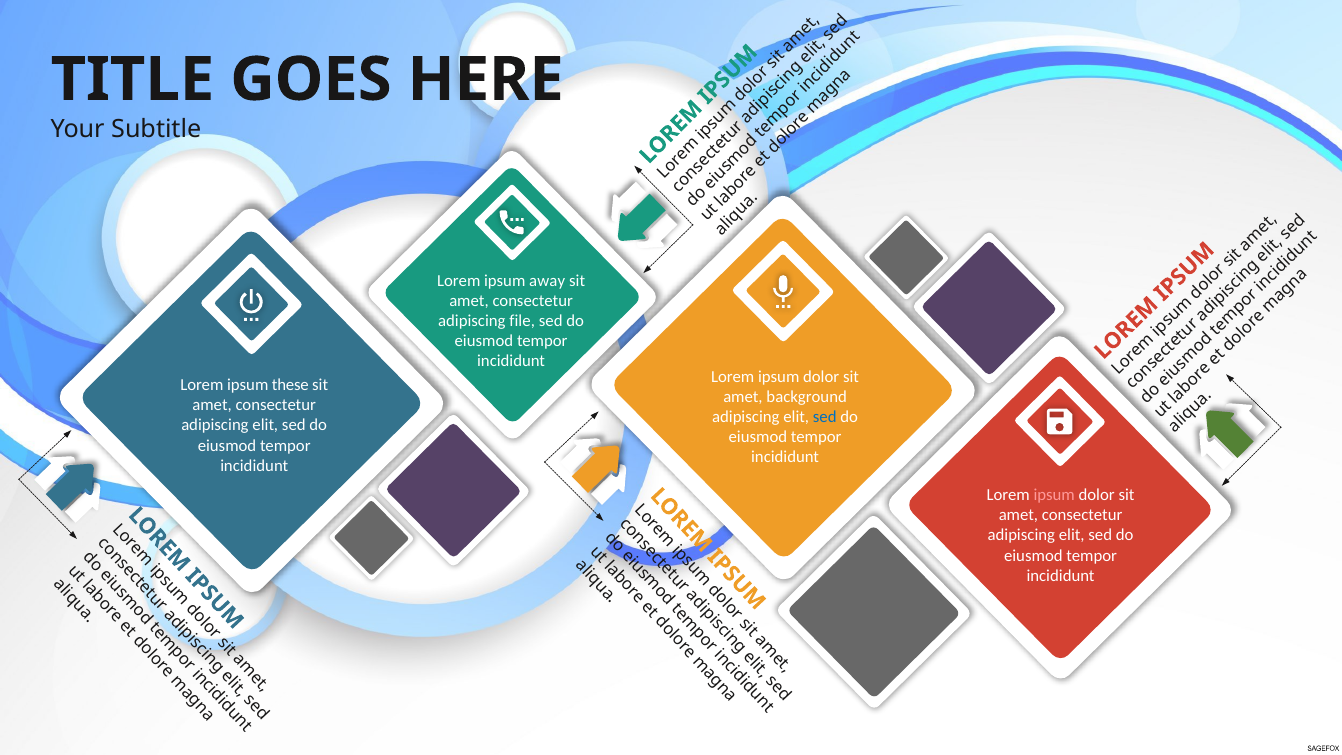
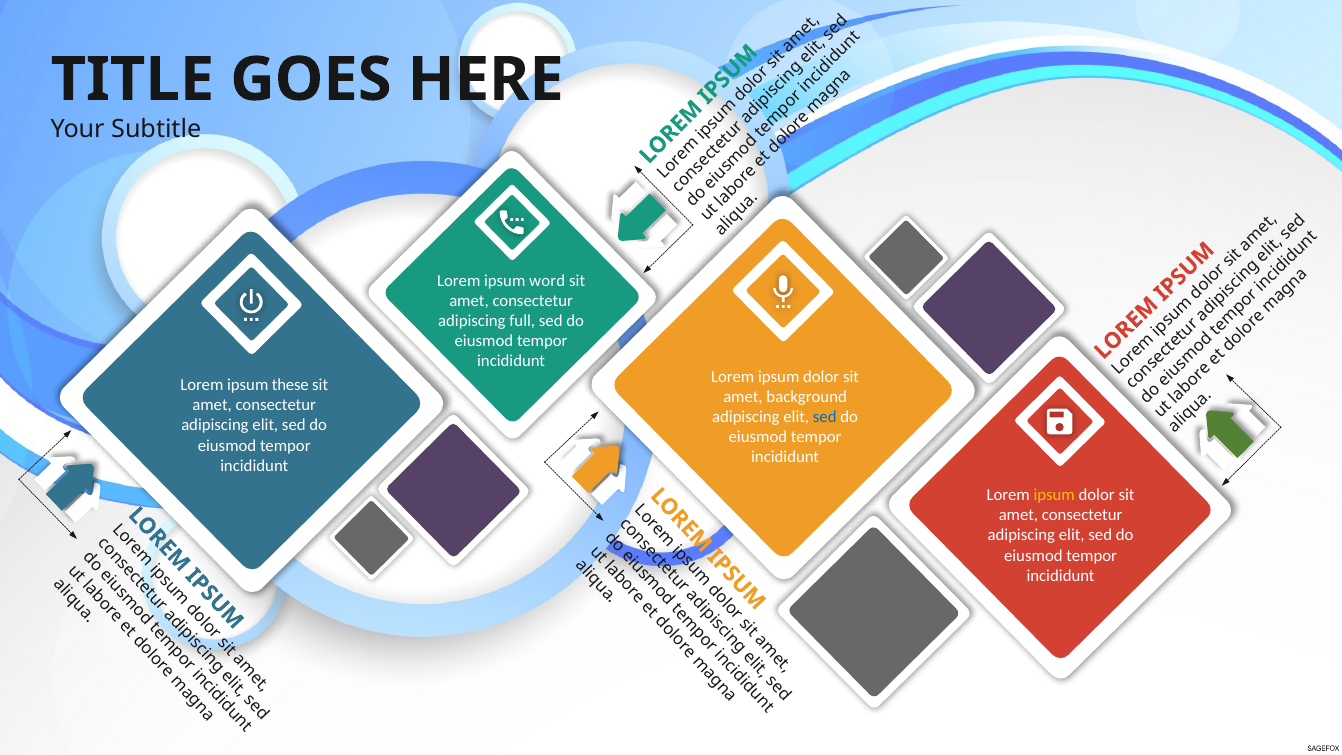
away: away -> word
file: file -> full
ipsum at (1054, 495) colour: pink -> yellow
